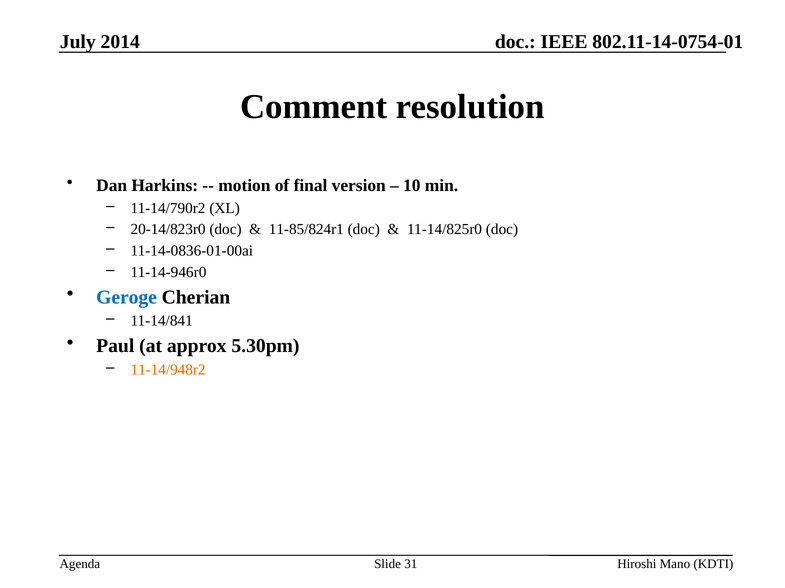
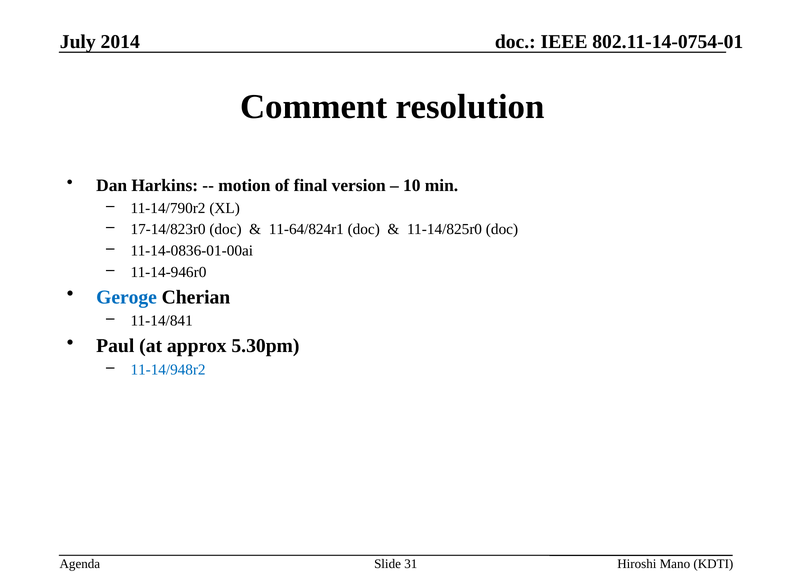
20-14/823r0: 20-14/823r0 -> 17-14/823r0
11-85/824r1: 11-85/824r1 -> 11-64/824r1
11-14/948r2 colour: orange -> blue
